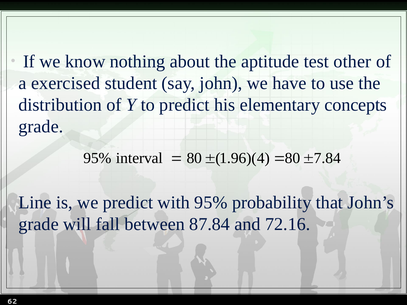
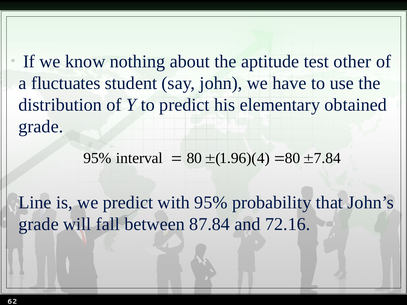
exercised: exercised -> fluctuates
concepts: concepts -> obtained
